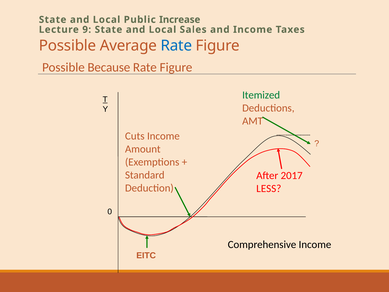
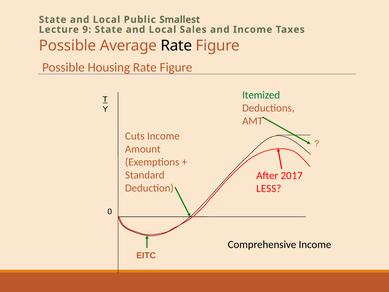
Increase: Increase -> Smallest
Rate at (176, 46) colour: blue -> black
Because: Because -> Housing
